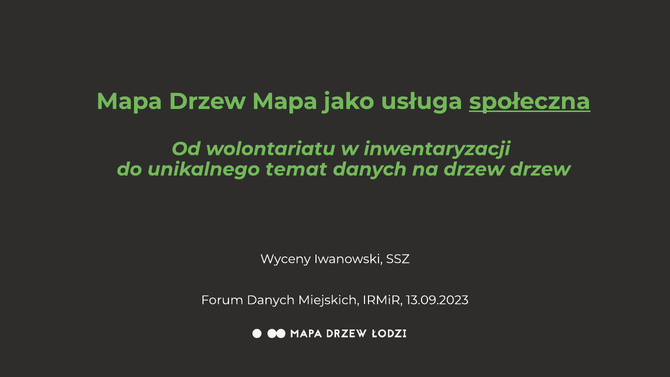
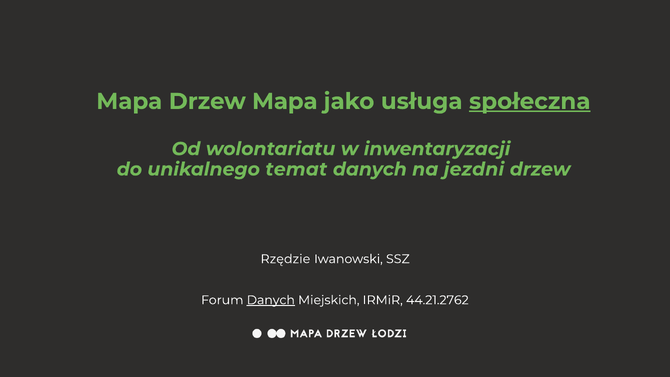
na drzew: drzew -> jezdni
Wyceny: Wyceny -> Rzędzie
Danych at (271, 300) underline: none -> present
13.09.2023: 13.09.2023 -> 44.21.2762
